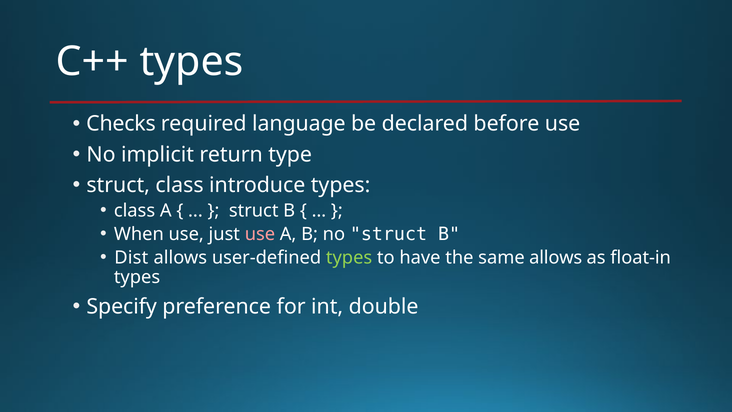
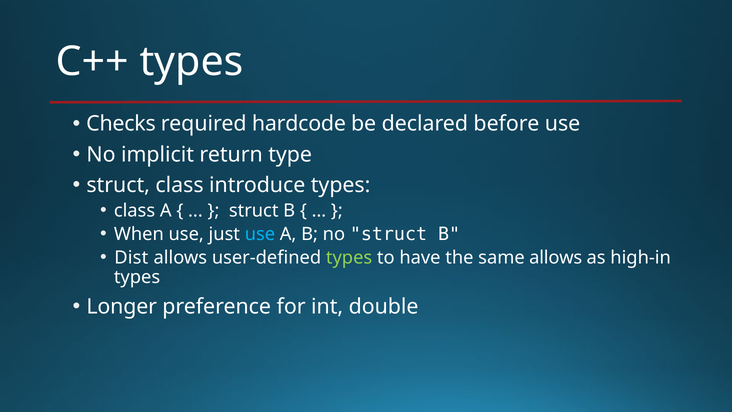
language: language -> hardcode
use at (260, 234) colour: pink -> light blue
float-in: float-in -> high-in
Specify: Specify -> Longer
